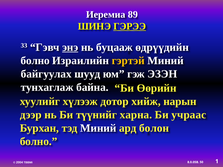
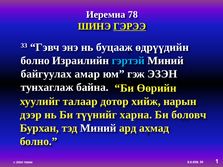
89: 89 -> 78
энэ underline: present -> none
гэртэй colour: yellow -> light blue
шууд: шууд -> амар
хүлээж: хүлээж -> талаар
учраас: учраас -> боловч
болон: болон -> ахмад
